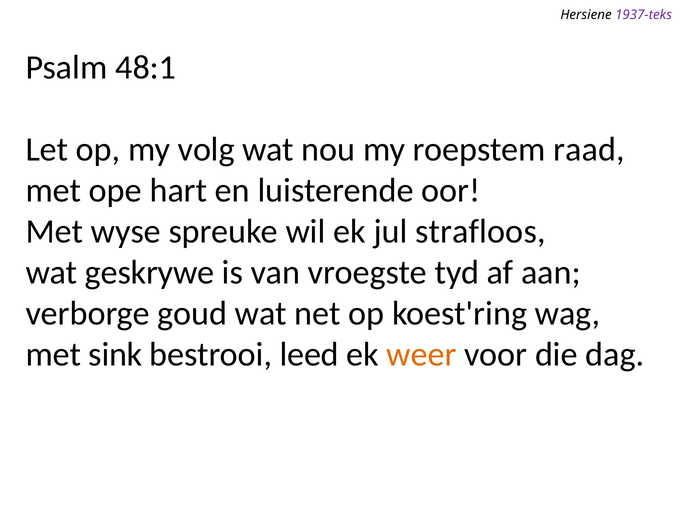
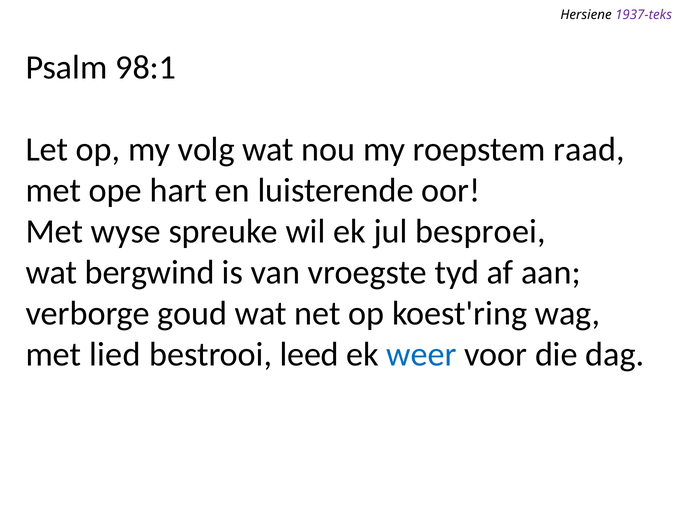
48:1: 48:1 -> 98:1
strafloos: strafloos -> besproei
geskrywe: geskrywe -> bergwind
sink: sink -> lied
weer colour: orange -> blue
